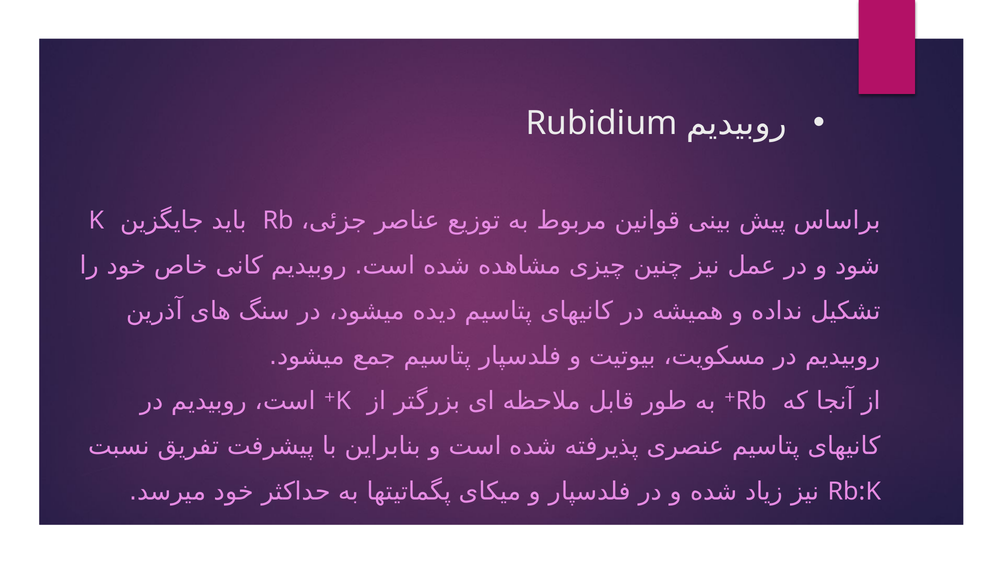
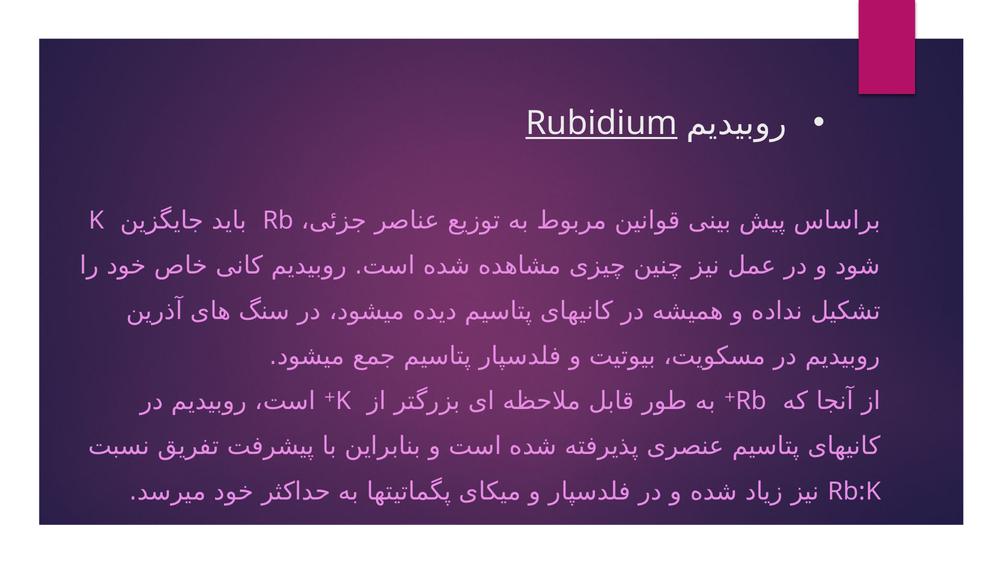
Rubidium underline: none -> present
